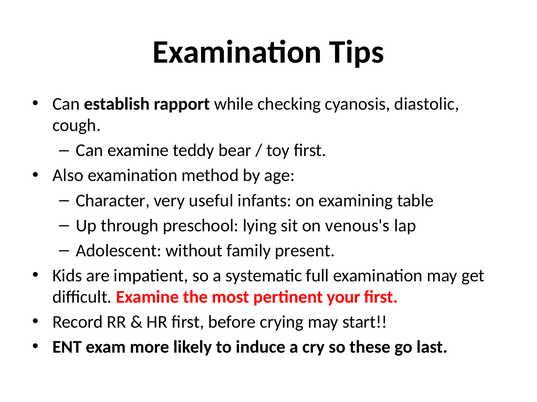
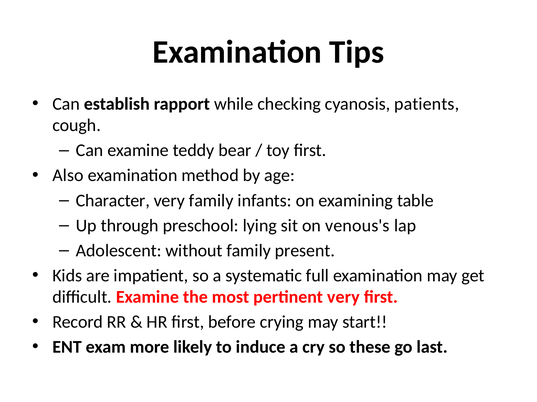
diastolic: diastolic -> patients
very useful: useful -> family
pertinent your: your -> very
